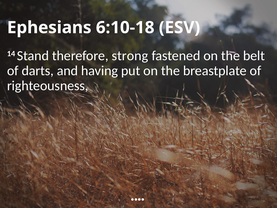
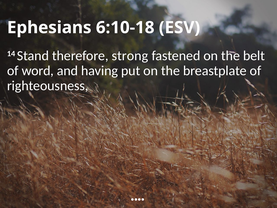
darts: darts -> word
